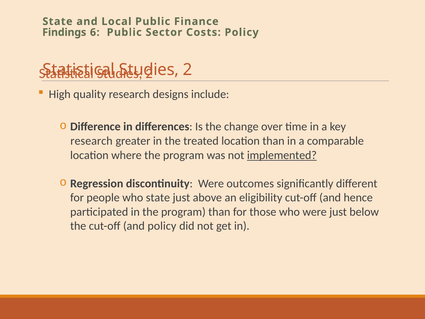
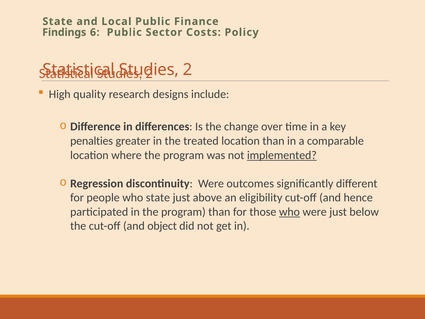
research at (91, 141): research -> penalties
who at (289, 212) underline: none -> present
and policy: policy -> object
